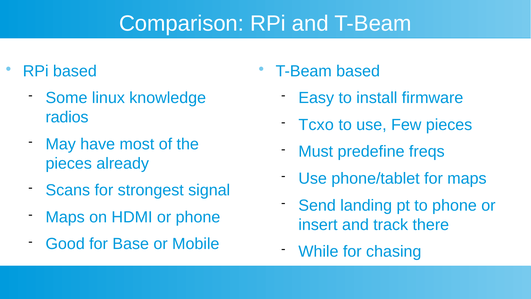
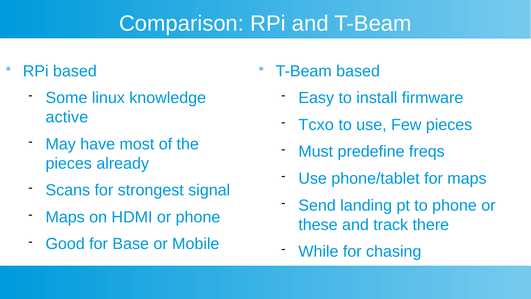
radios: radios -> active
insert: insert -> these
